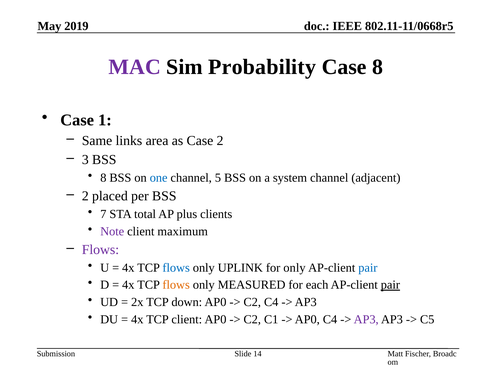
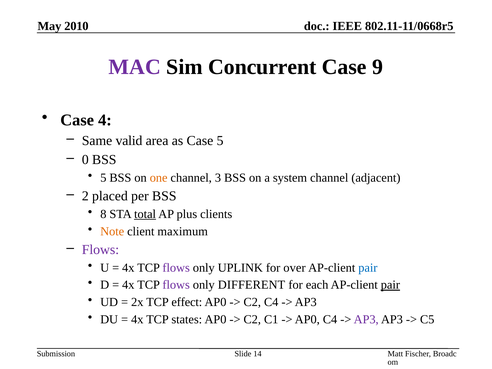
2019: 2019 -> 2010
Probability: Probability -> Concurrent
Case 8: 8 -> 9
1: 1 -> 4
links: links -> valid
Case 2: 2 -> 5
3: 3 -> 0
8 at (103, 178): 8 -> 5
one colour: blue -> orange
5: 5 -> 3
7: 7 -> 8
total underline: none -> present
Note colour: purple -> orange
flows at (176, 268) colour: blue -> purple
for only: only -> over
flows at (176, 285) colour: orange -> purple
MEASURED: MEASURED -> DIFFERENT
down: down -> effect
TCP client: client -> states
